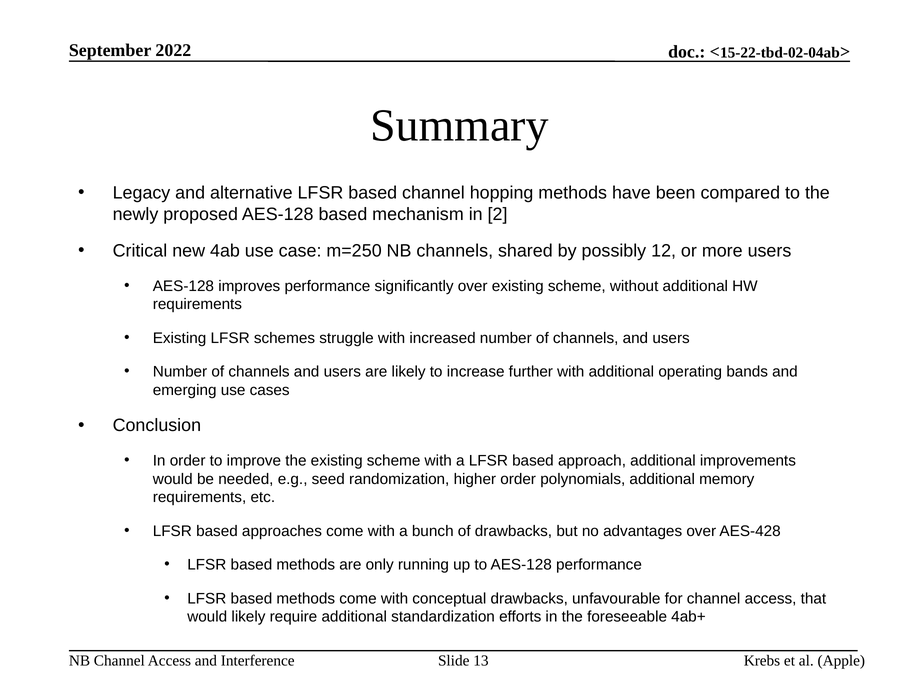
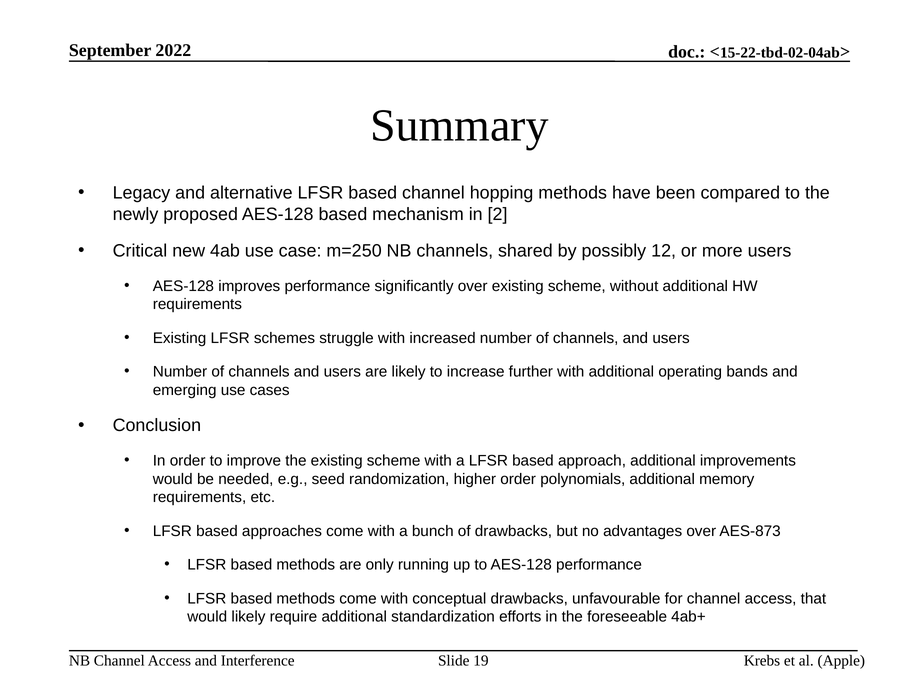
AES-428: AES-428 -> AES-873
13: 13 -> 19
